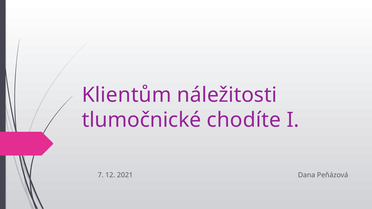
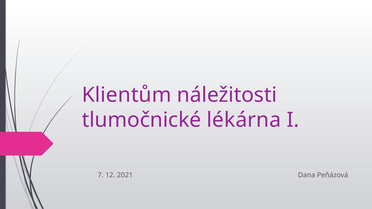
chodíte: chodíte -> lékárna
